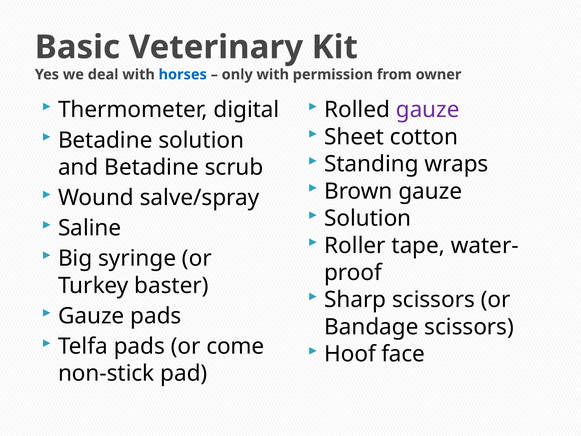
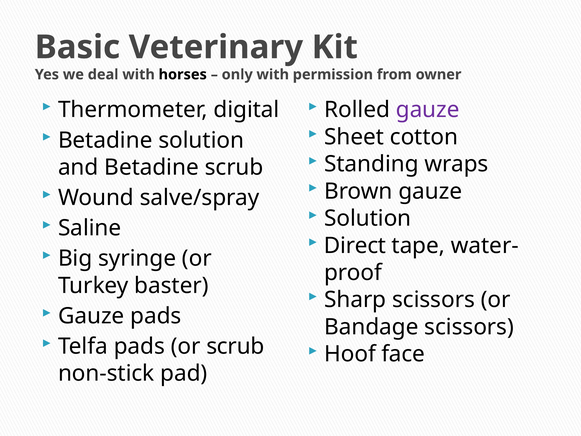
horses colour: blue -> black
Roller: Roller -> Direct
or come: come -> scrub
